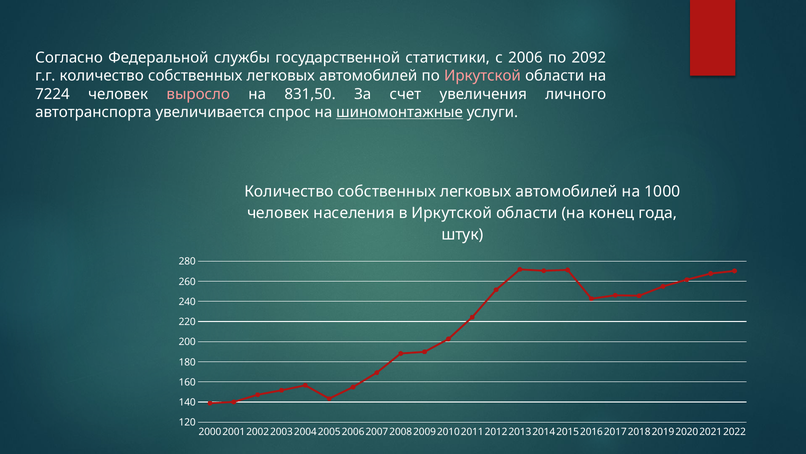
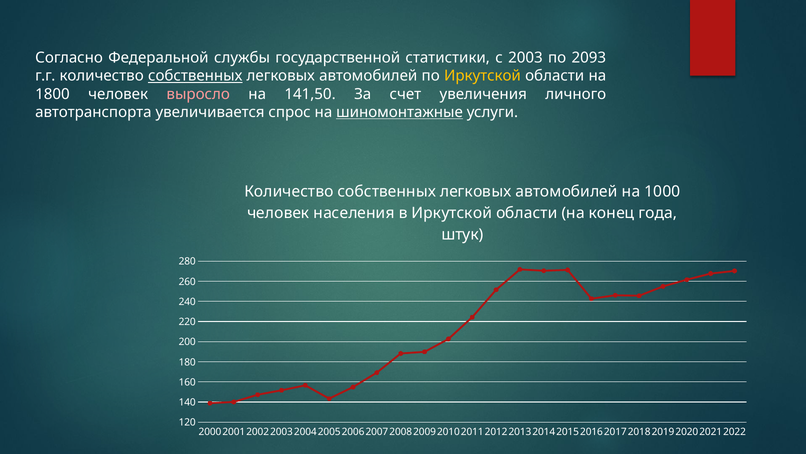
2006: 2006 -> 2003
2092: 2092 -> 2093
собственных at (195, 76) underline: none -> present
Иркутской at (482, 76) colour: pink -> yellow
7224: 7224 -> 1800
831,50: 831,50 -> 141,50
